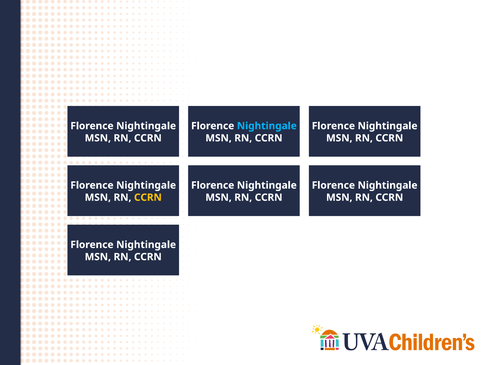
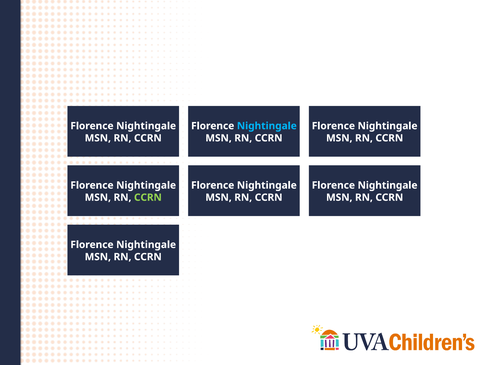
CCRN at (148, 198) colour: yellow -> light green
